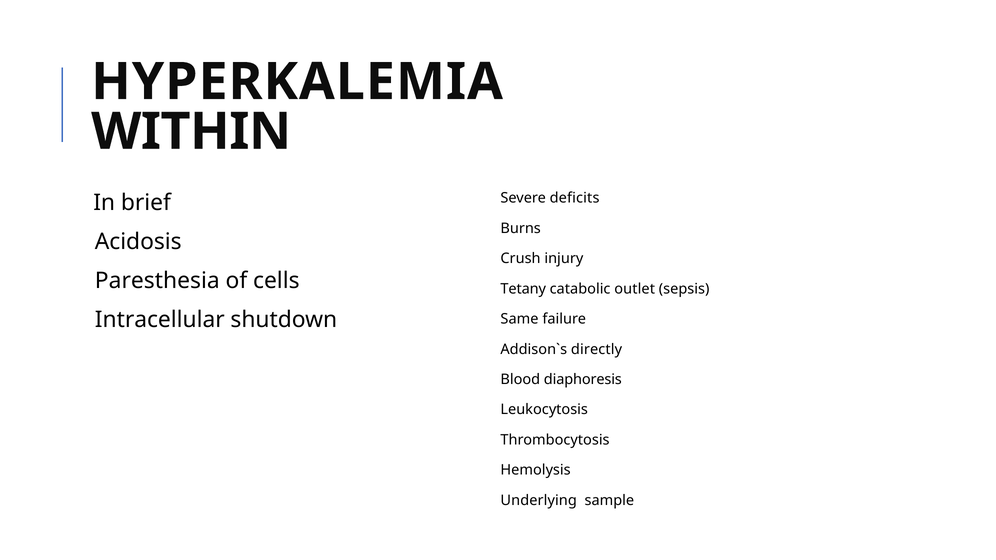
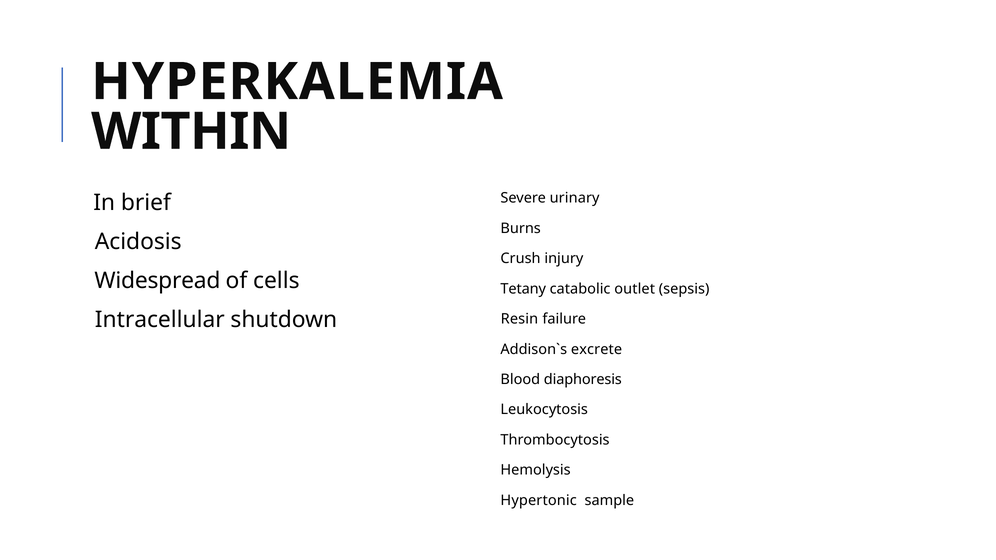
deficits: deficits -> urinary
Paresthesia: Paresthesia -> Widespread
Same: Same -> Resin
directly: directly -> excrete
Underlying: Underlying -> Hypertonic
